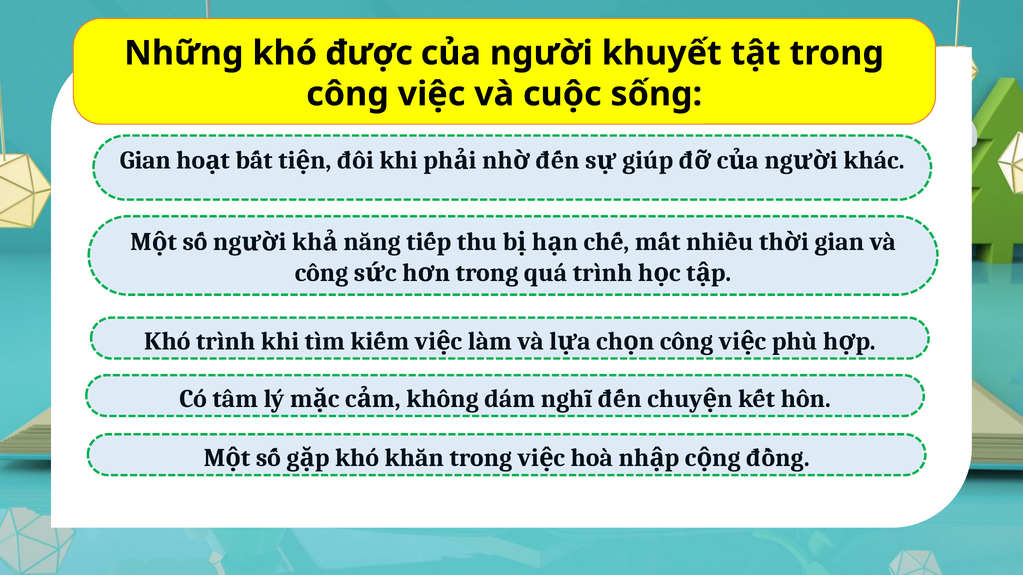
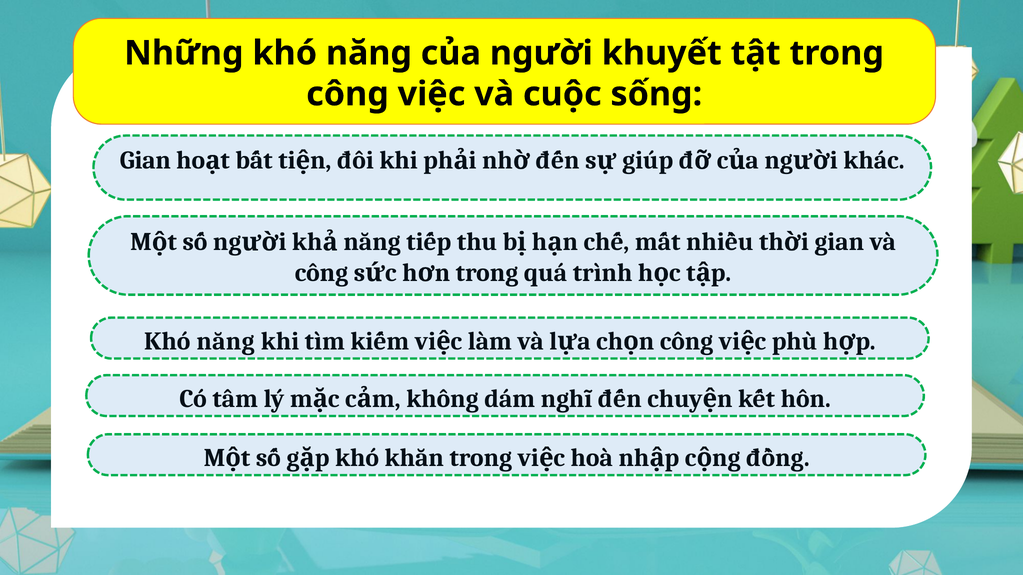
Những khó được: được -> năng
trình at (226, 341): trình -> năng
